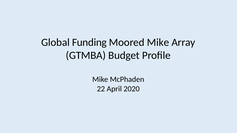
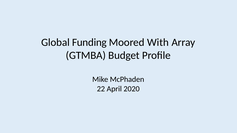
Moored Mike: Mike -> With
